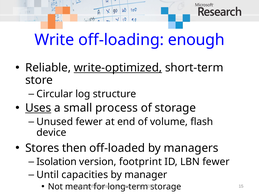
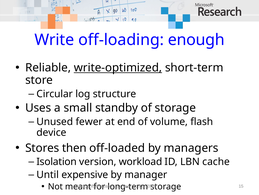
Uses underline: present -> none
process: process -> standby
footprint: footprint -> workload
LBN fewer: fewer -> cache
capacities: capacities -> expensive
